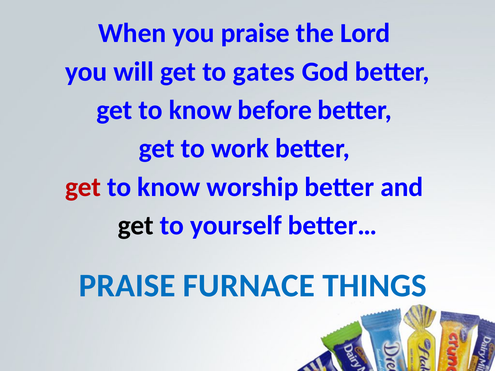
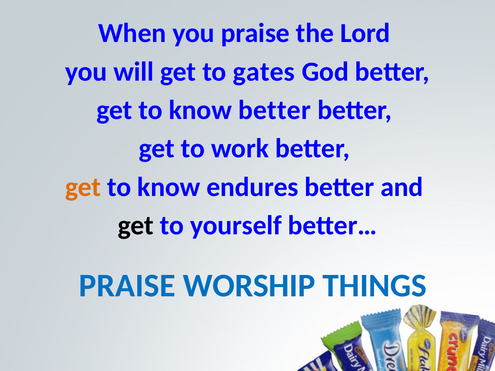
know before: before -> better
get at (83, 187) colour: red -> orange
worship: worship -> endures
FURNACE: FURNACE -> WORSHIP
